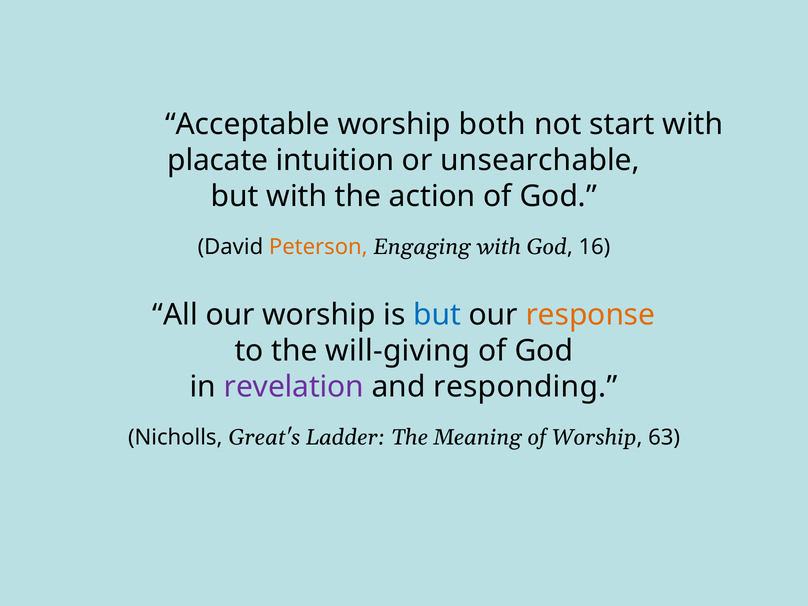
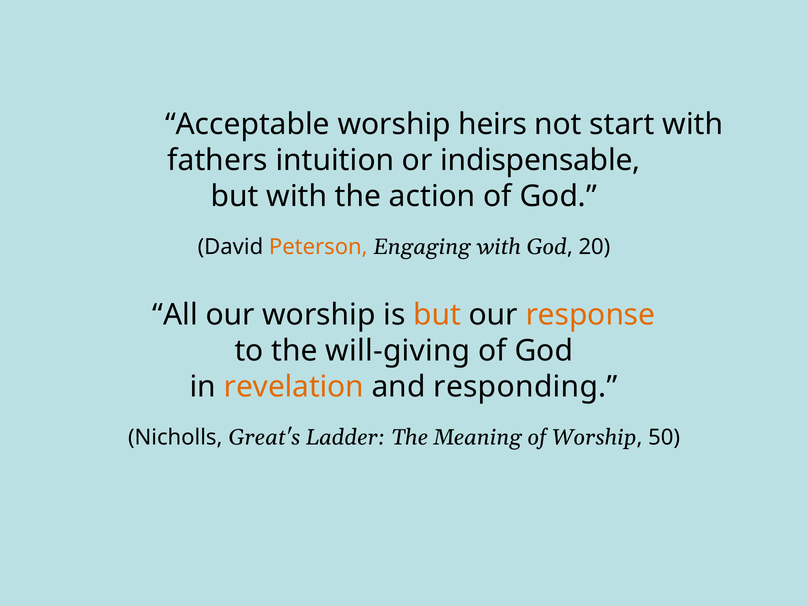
both: both -> heirs
placate: placate -> fathers
unsearchable: unsearchable -> indispensable
16: 16 -> 20
but at (437, 315) colour: blue -> orange
revelation colour: purple -> orange
63: 63 -> 50
